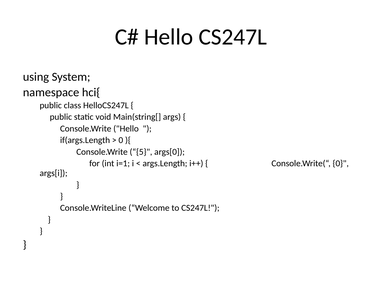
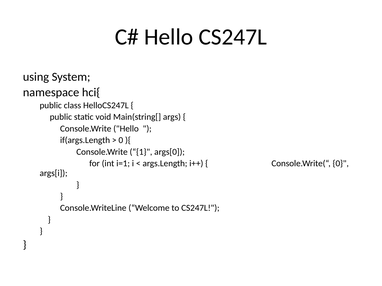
5: 5 -> 1
